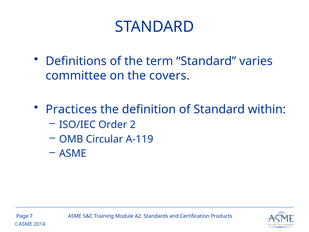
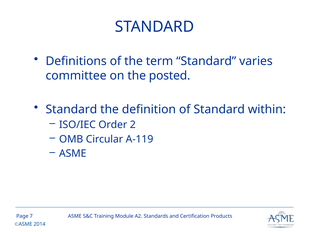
covers: covers -> posted
Practices at (71, 109): Practices -> Standard
